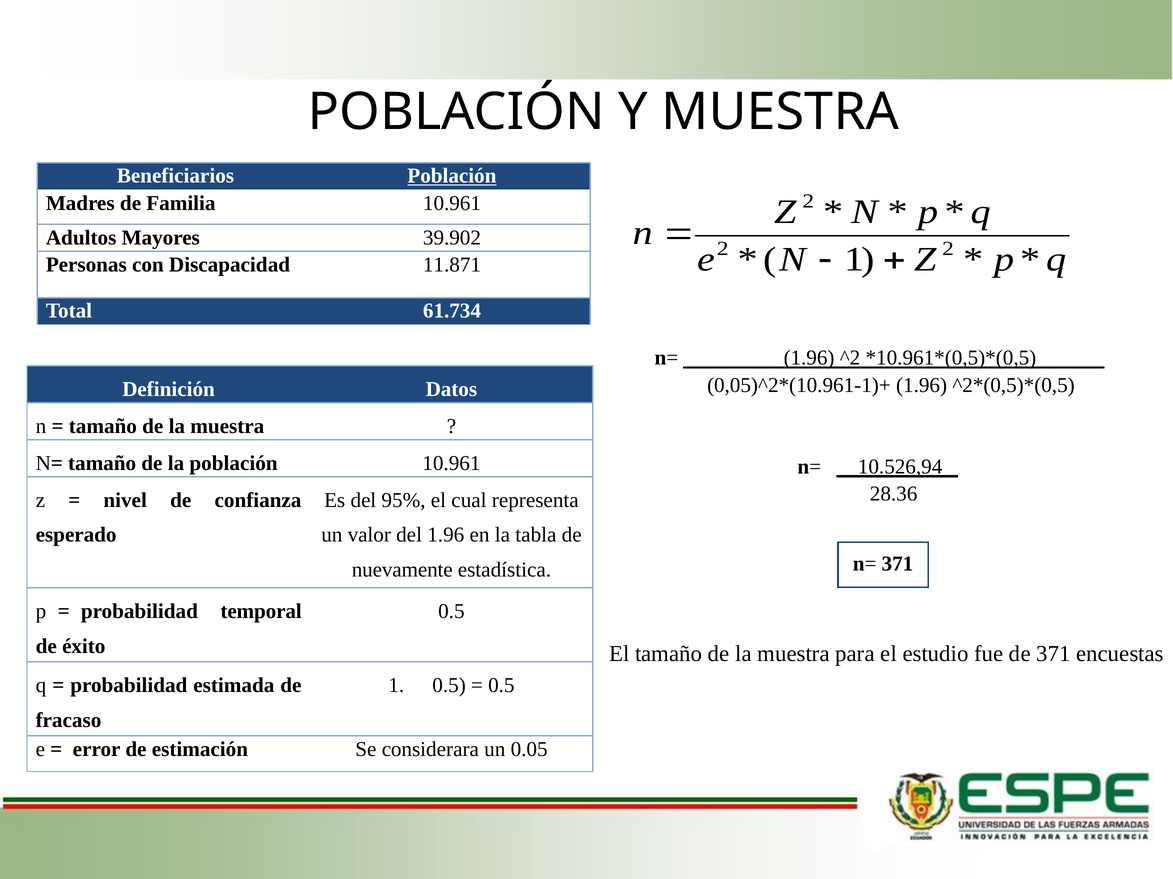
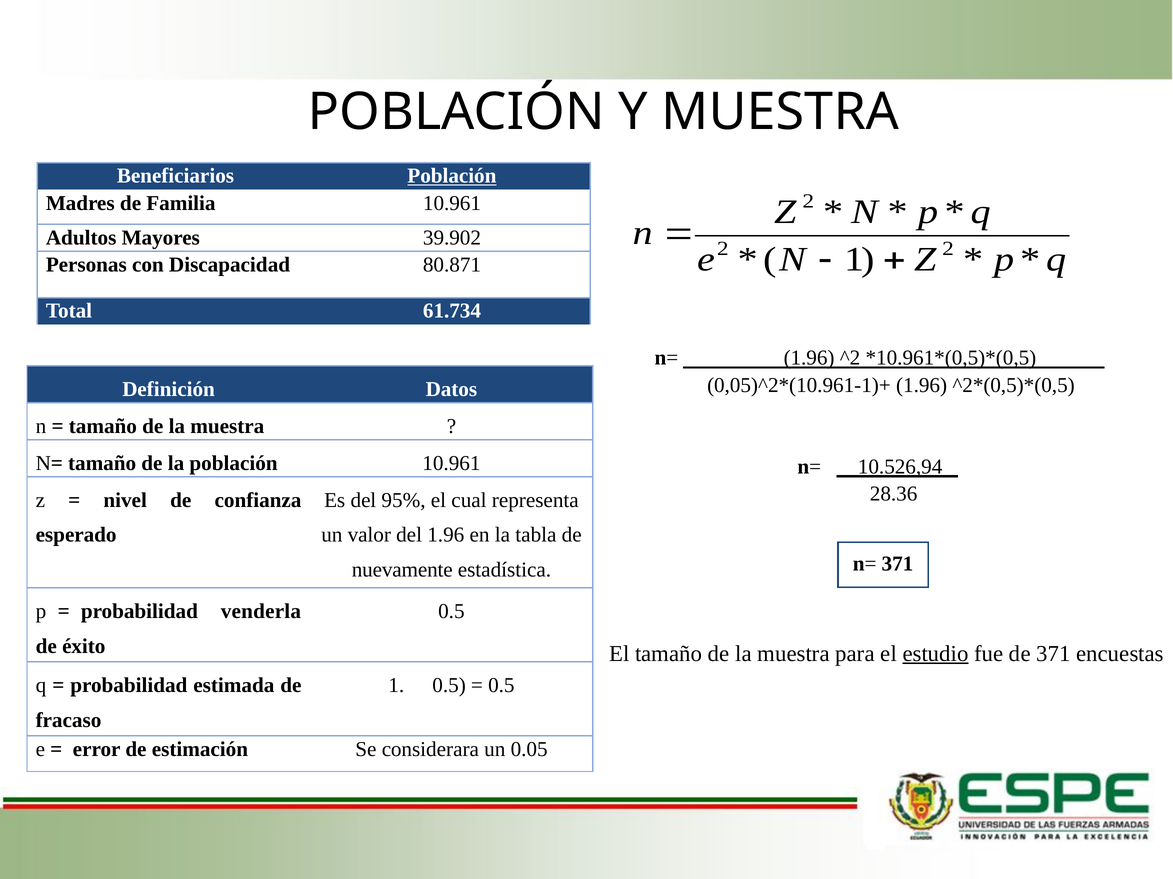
11.871: 11.871 -> 80.871
temporal: temporal -> venderla
estudio underline: none -> present
